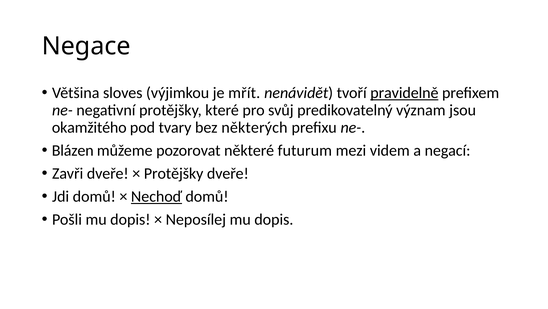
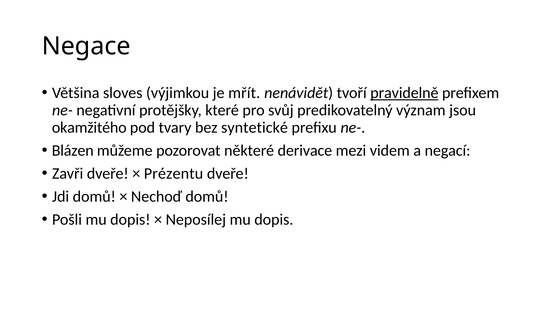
některých: některých -> syntetické
futurum: futurum -> derivace
Protějšky at (174, 173): Protějšky -> Prézentu
Nechoď underline: present -> none
